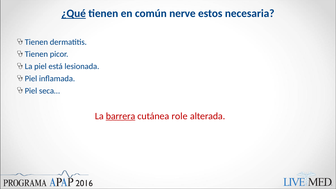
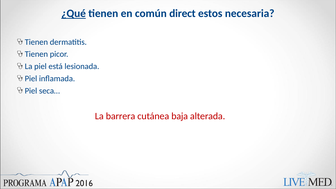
nerve: nerve -> direct
barrera underline: present -> none
role: role -> baja
